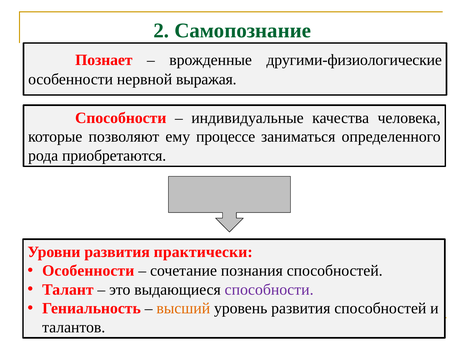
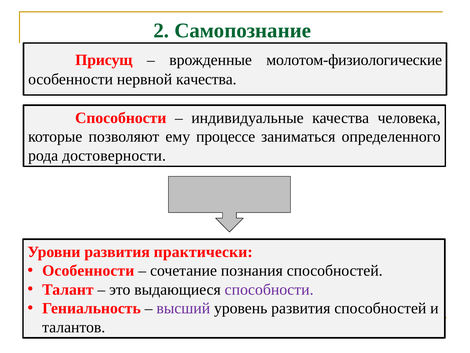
Познает: Познает -> Присущ
другими-физиологические: другими-физиологические -> молотом-физиологические
нервной выражая: выражая -> качества
приобретаются: приобретаются -> достоверности
высший colour: orange -> purple
